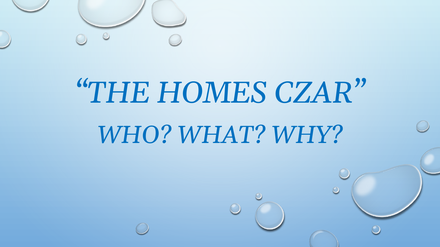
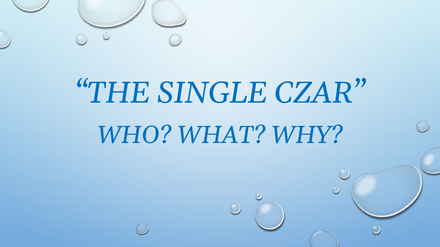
HOMES: HOMES -> SINGLE
